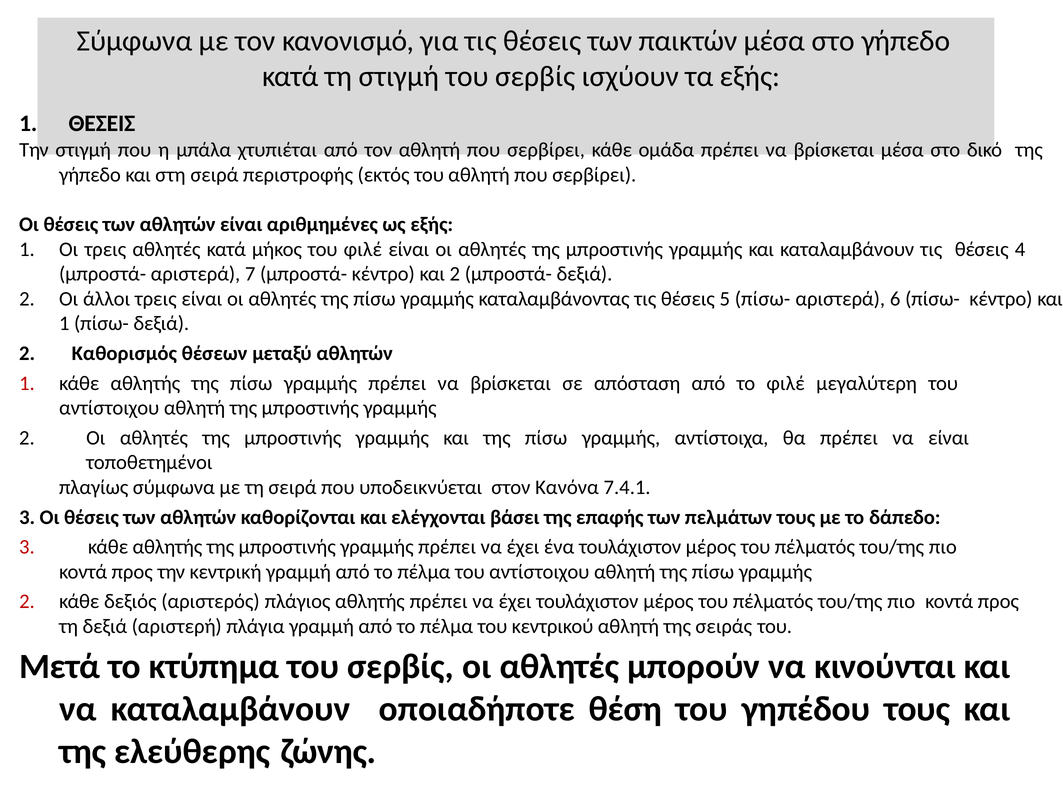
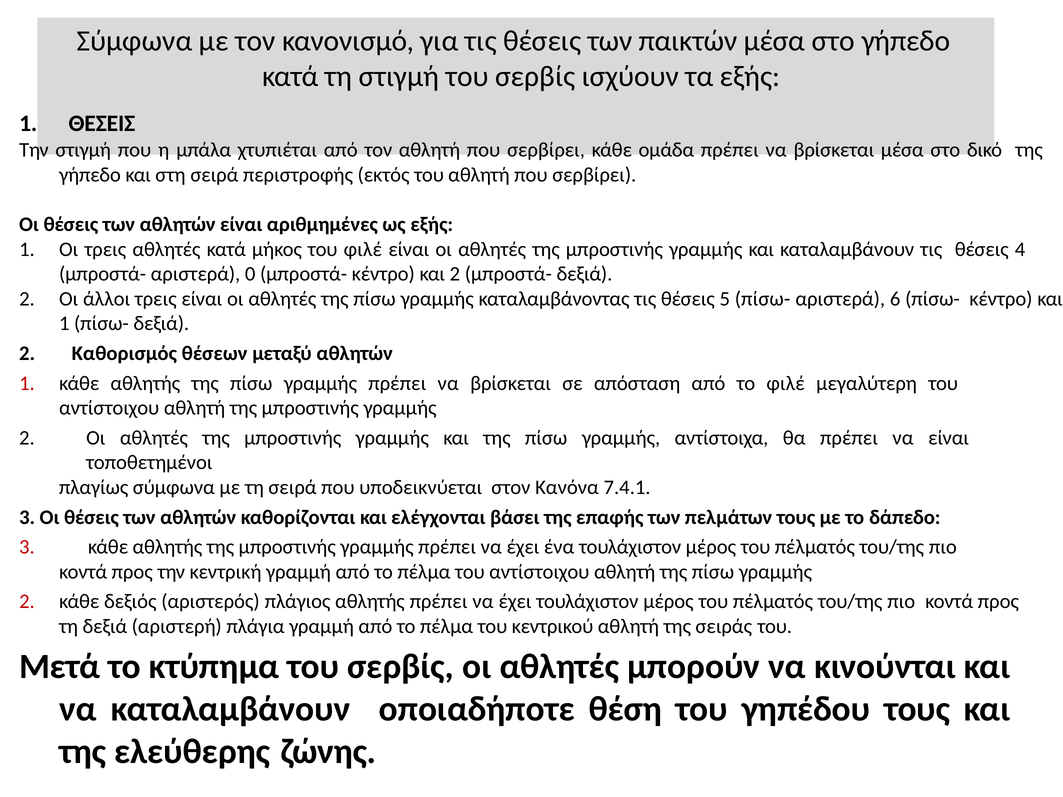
7: 7 -> 0
